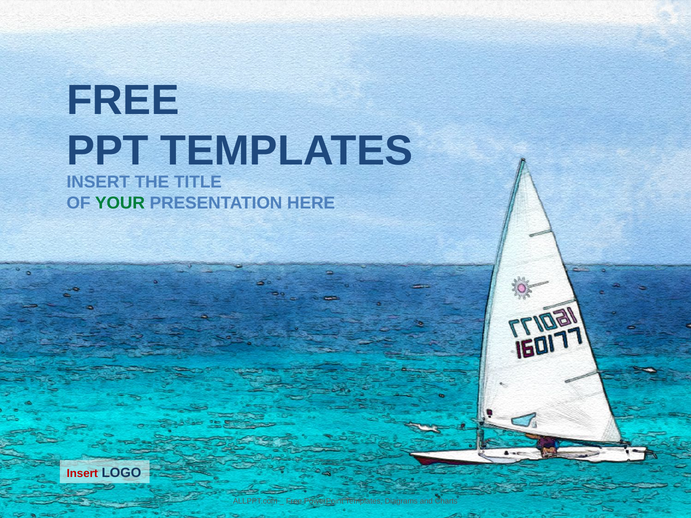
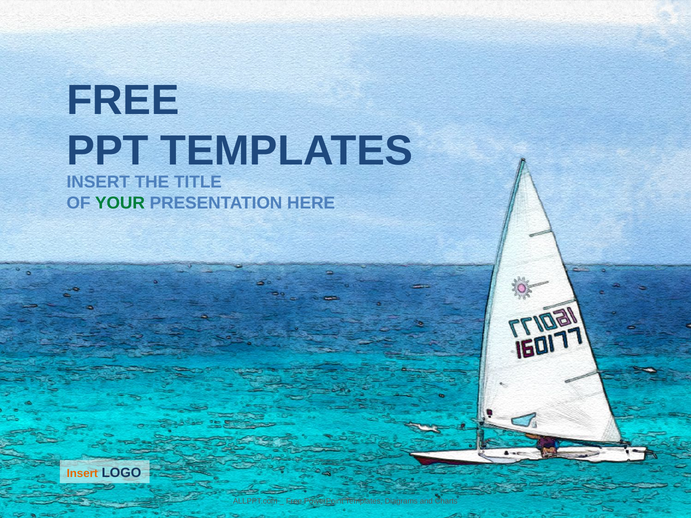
Insert at (82, 474) colour: red -> orange
